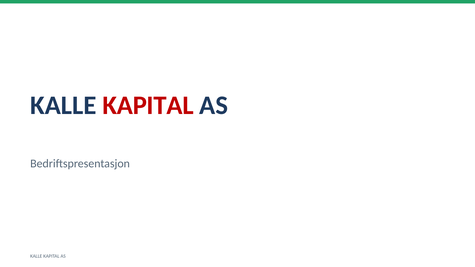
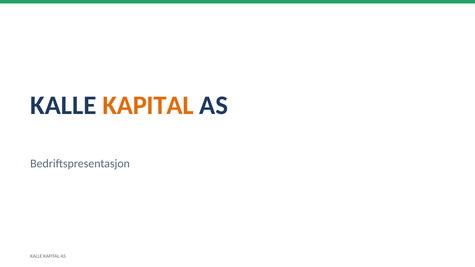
KAPITAL at (148, 105) colour: red -> orange
